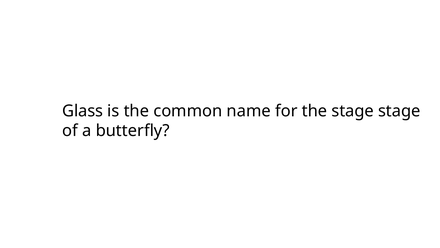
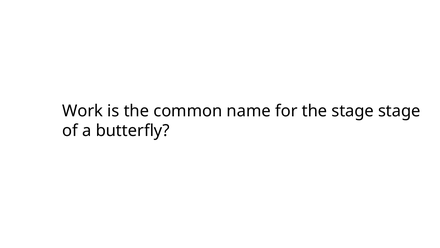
Glass: Glass -> Work
